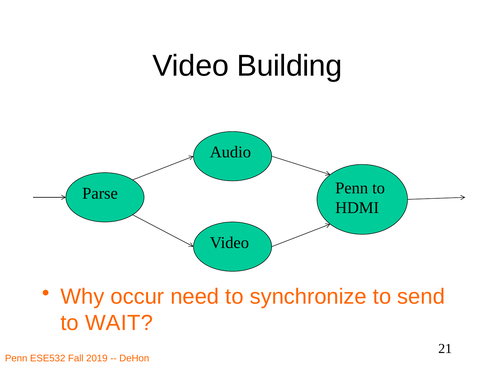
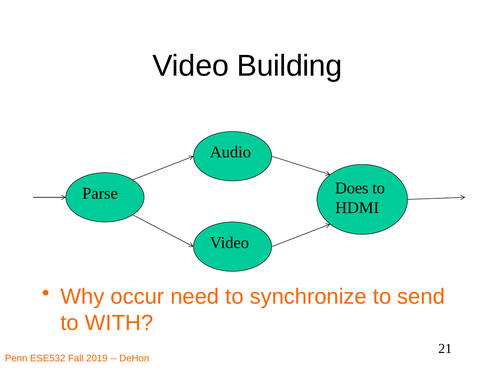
Penn at (352, 188): Penn -> Does
WAIT: WAIT -> WITH
